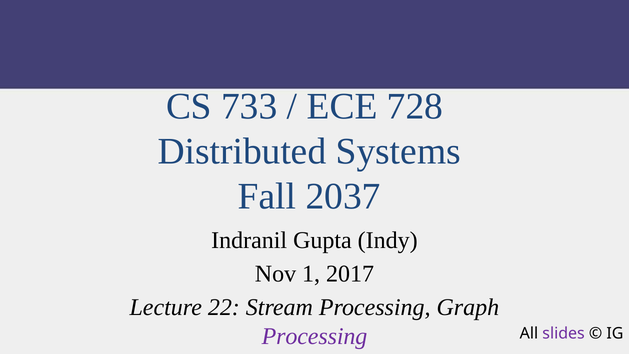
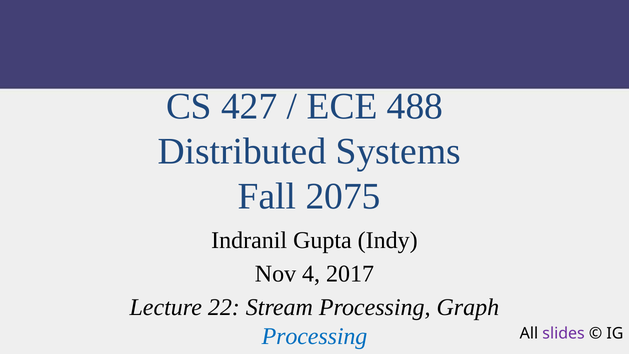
733: 733 -> 427
728: 728 -> 488
2037: 2037 -> 2075
1: 1 -> 4
Processing at (314, 337) colour: purple -> blue
